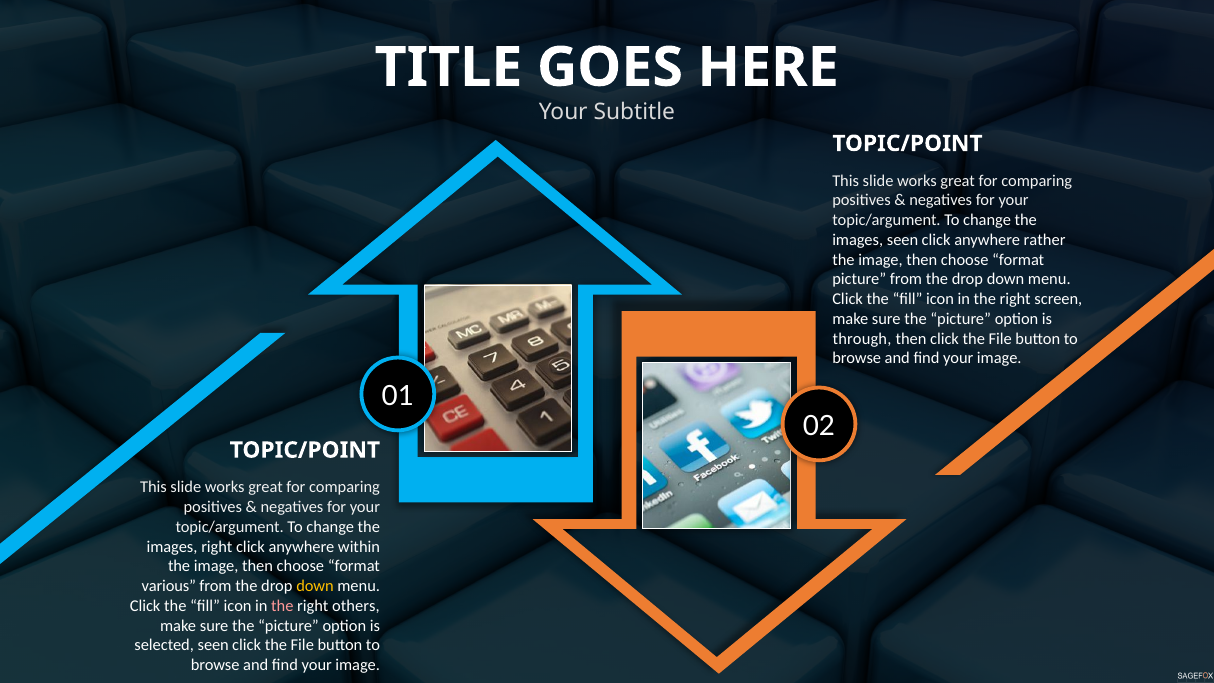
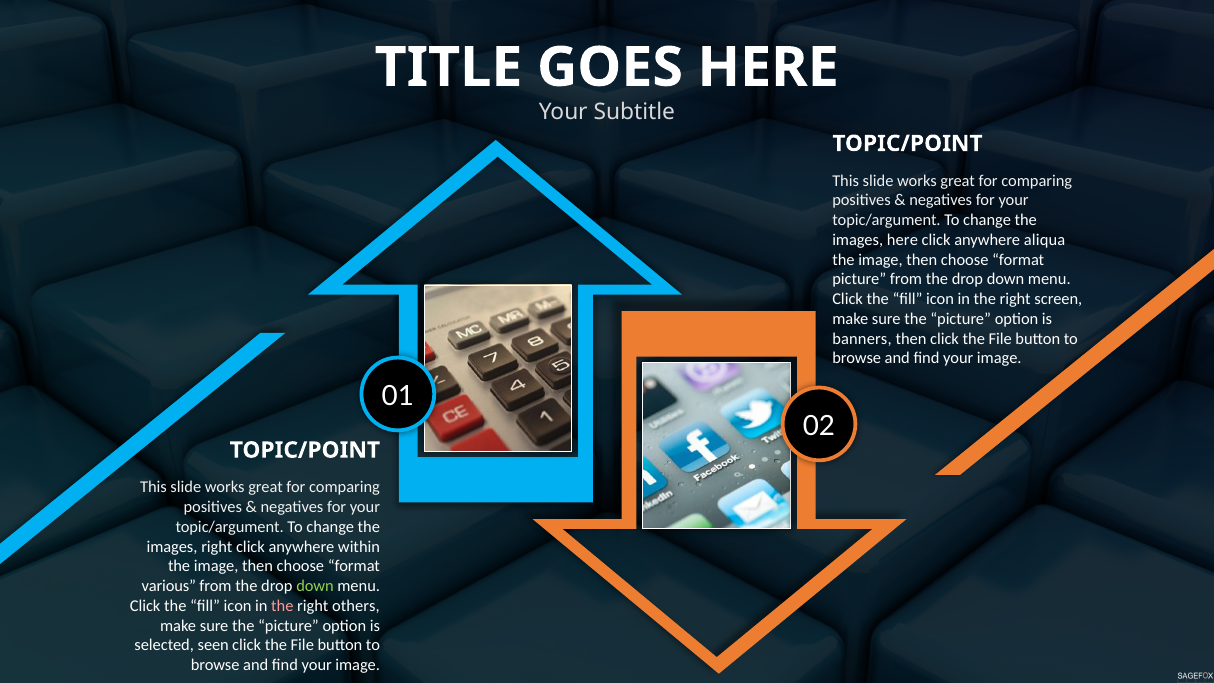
images seen: seen -> here
rather: rather -> aliqua
through: through -> banners
down at (315, 586) colour: yellow -> light green
